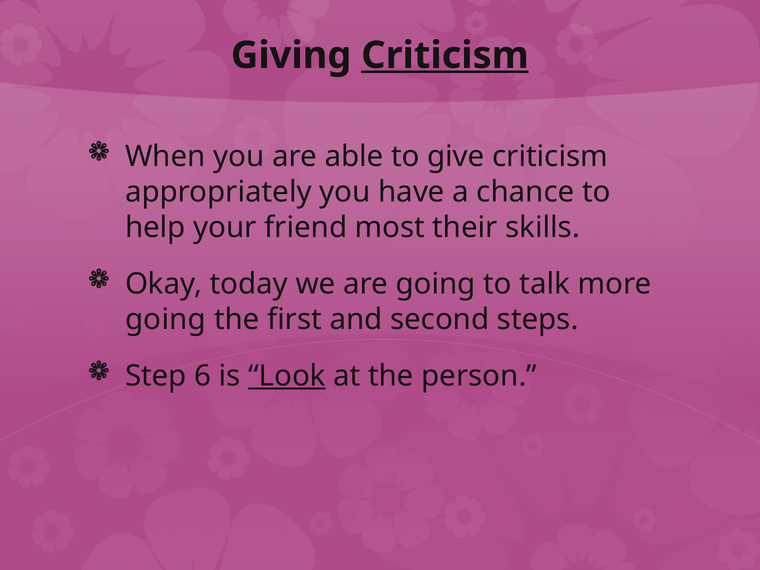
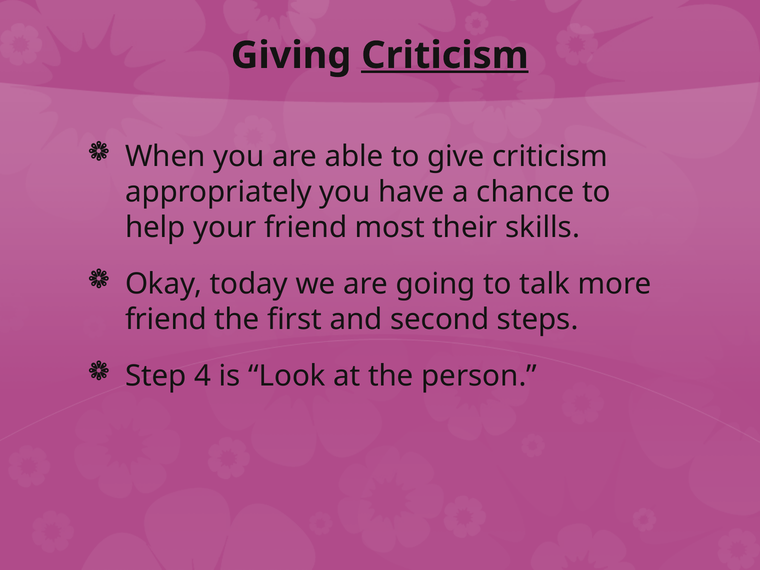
going at (166, 319): going -> friend
6: 6 -> 4
Look underline: present -> none
